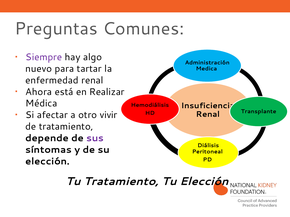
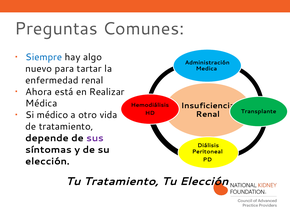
Siempre colour: purple -> blue
afectar: afectar -> médico
vivir: vivir -> vida
